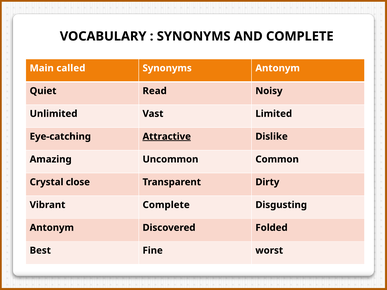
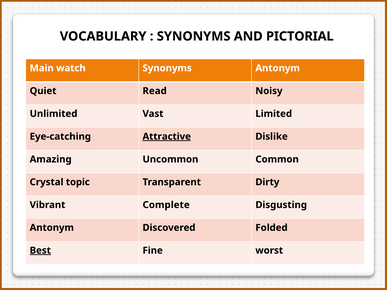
AND COMPLETE: COMPLETE -> PICTORIAL
called: called -> watch
close: close -> topic
Best underline: none -> present
